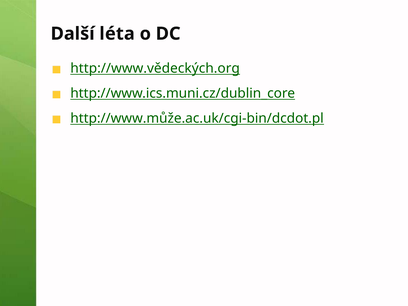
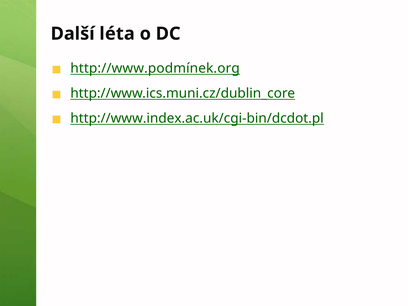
http://www.vědeckých.org: http://www.vědeckých.org -> http://www.podmínek.org
http://www.může.ac.uk/cgi-bin/dcdot.pl: http://www.může.ac.uk/cgi-bin/dcdot.pl -> http://www.index.ac.uk/cgi-bin/dcdot.pl
